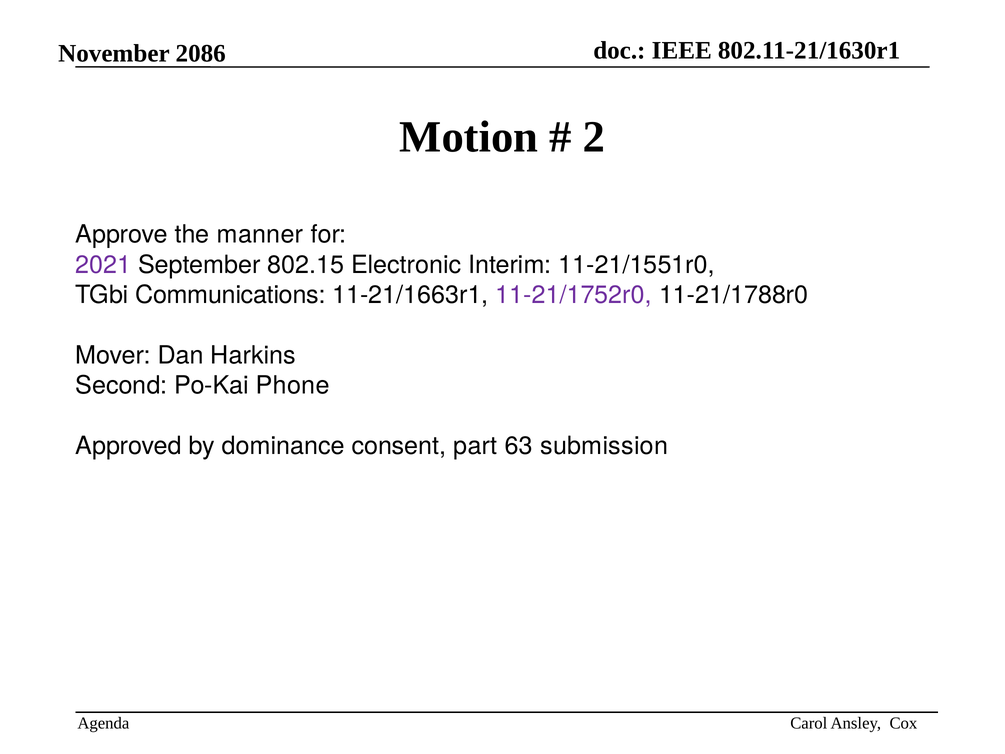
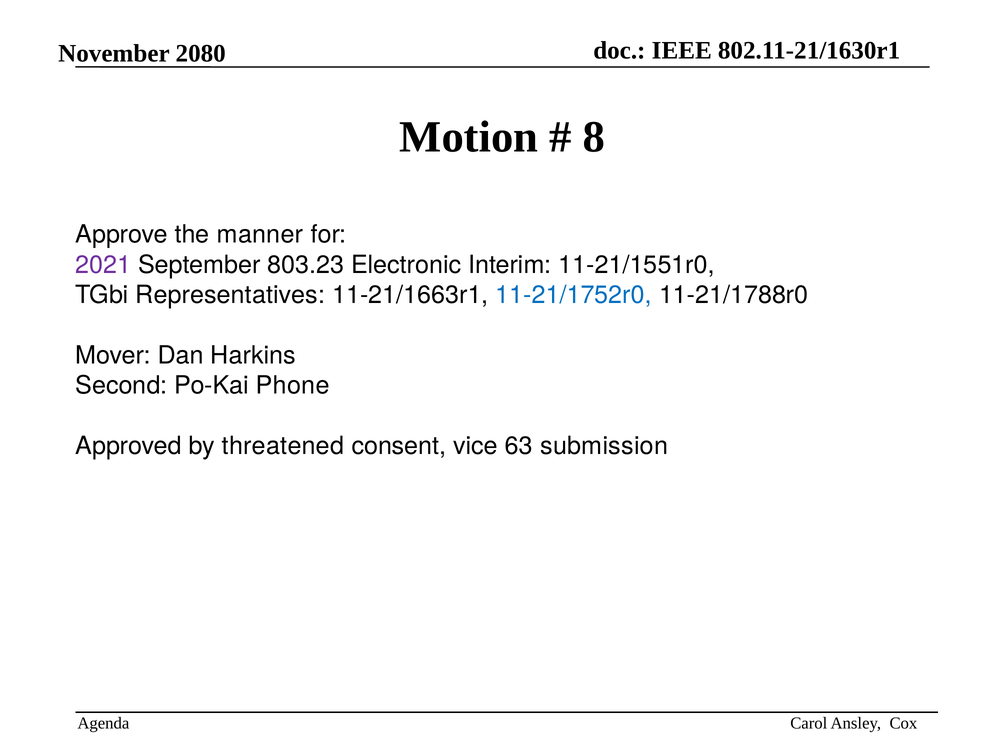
2086: 2086 -> 2080
2: 2 -> 8
802.15: 802.15 -> 803.23
Communications: Communications -> Representatives
11-21/1752r0 colour: purple -> blue
dominance: dominance -> threatened
part: part -> vice
